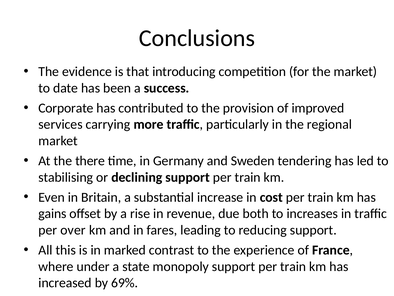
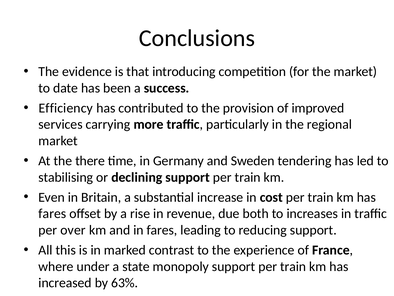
Corporate: Corporate -> Efficiency
gains at (52, 213): gains -> fares
69%: 69% -> 63%
